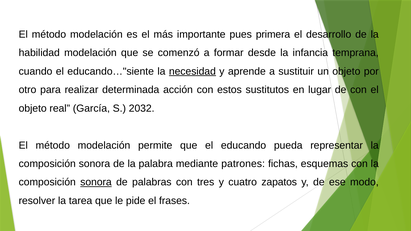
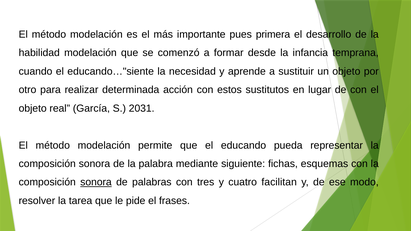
necesidad underline: present -> none
2032: 2032 -> 2031
patrones: patrones -> siguiente
zapatos: zapatos -> facilitan
